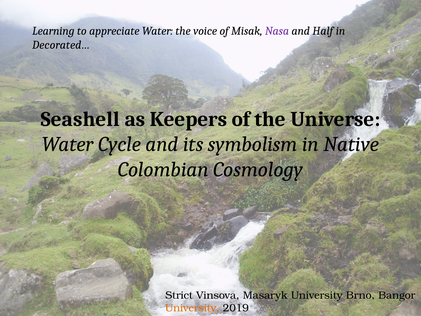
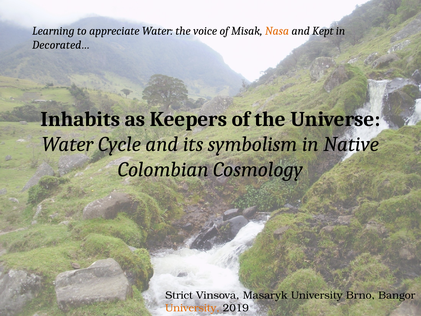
Nasa colour: purple -> orange
Half: Half -> Kept
Seashell: Seashell -> Inhabits
